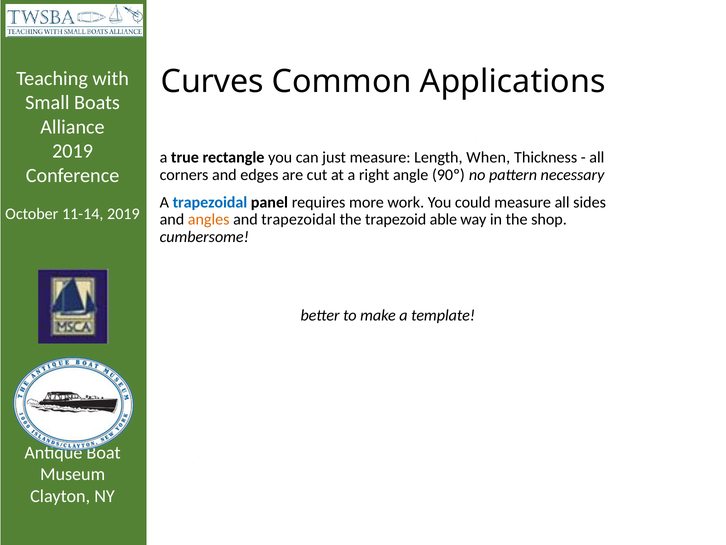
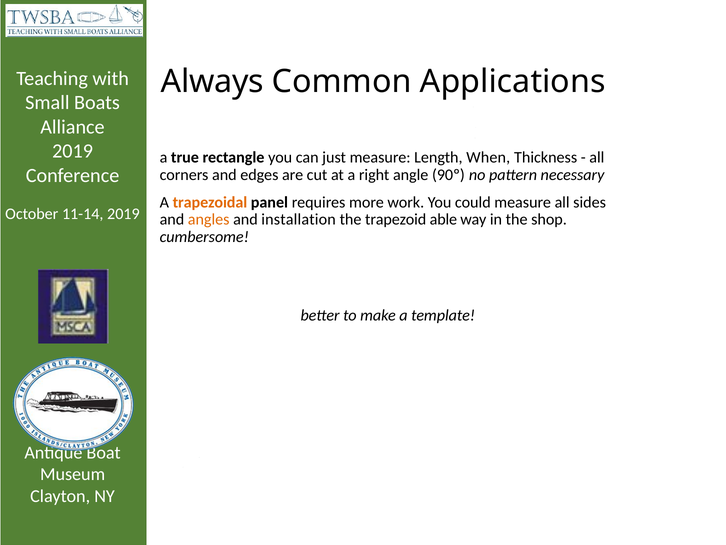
Curves: Curves -> Always
trapezoidal at (210, 202) colour: blue -> orange
and trapezoidal: trapezoidal -> installation
